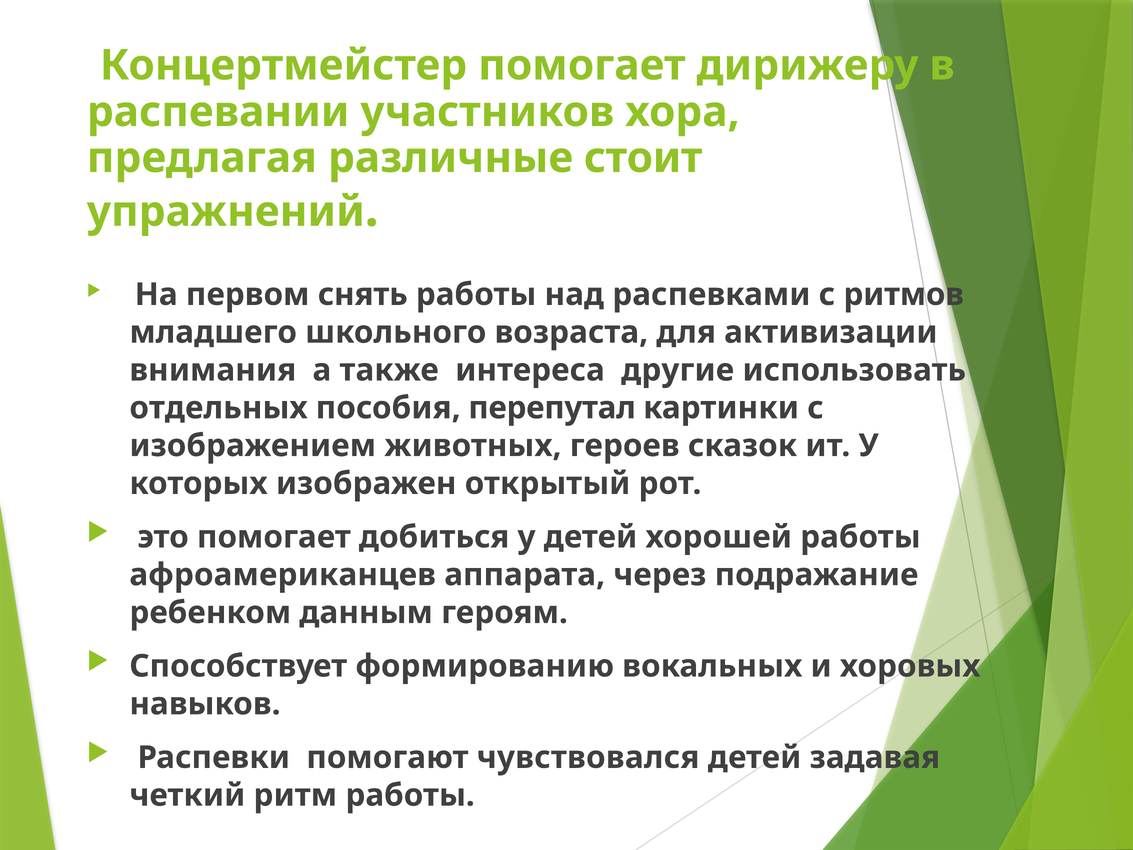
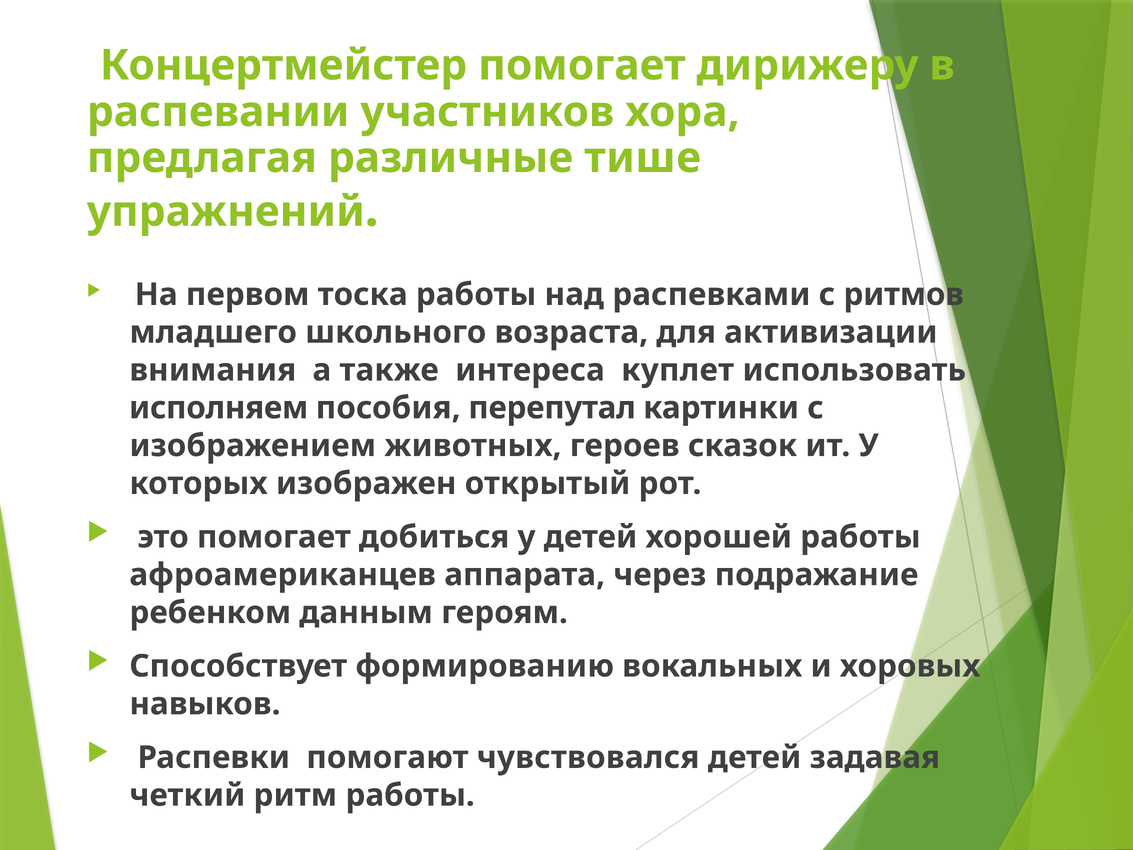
стоит: стоит -> тише
снять: снять -> тоска
другие: другие -> куплет
отдельных: отдельных -> исполняем
